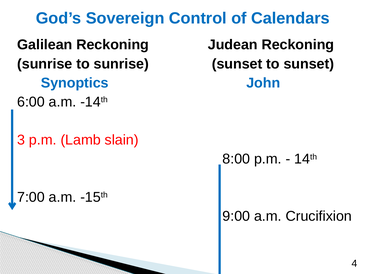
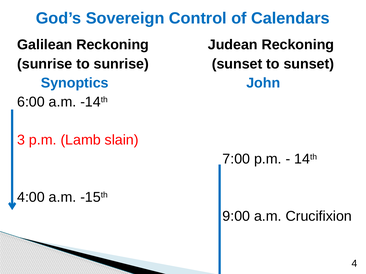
8:00: 8:00 -> 7:00
7:00: 7:00 -> 4:00
